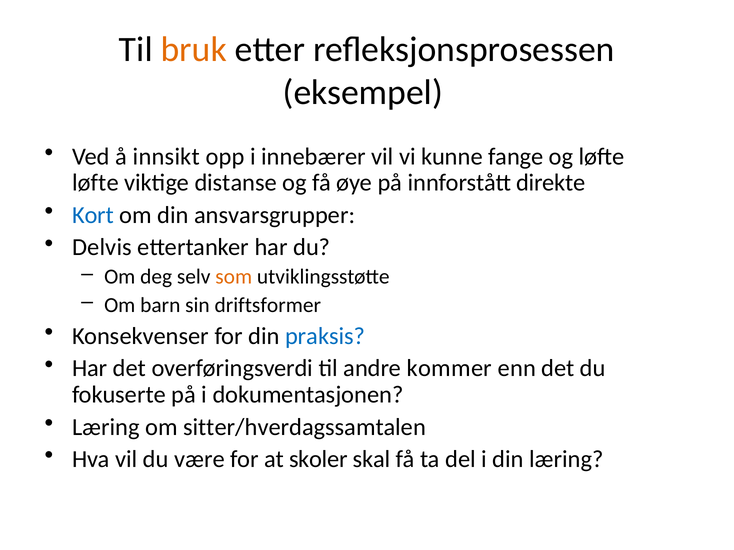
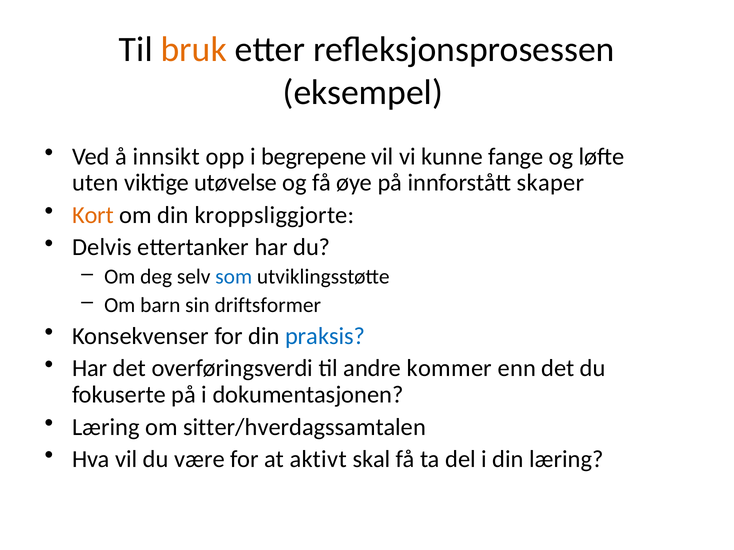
innebærer: innebærer -> begrepene
løfte at (95, 183): løfte -> uten
distanse: distanse -> utøvelse
direkte: direkte -> skaper
Kort colour: blue -> orange
ansvarsgrupper: ansvarsgrupper -> kroppsliggjorte
som colour: orange -> blue
skoler: skoler -> aktivt
